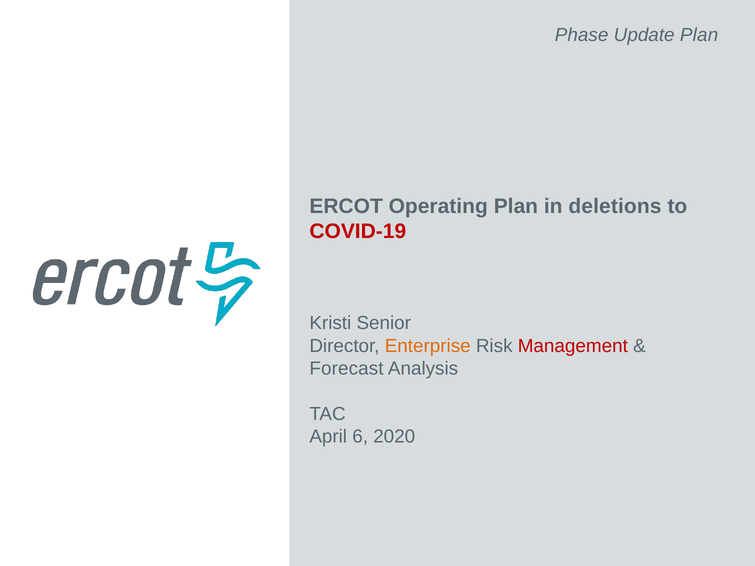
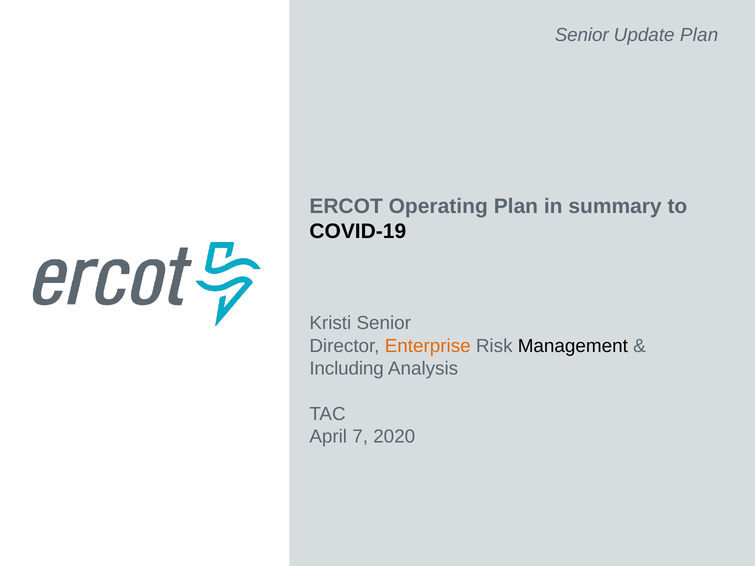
Phase at (582, 35): Phase -> Senior
deletions: deletions -> summary
COVID-19 colour: red -> black
Management colour: red -> black
Forecast: Forecast -> Including
6: 6 -> 7
